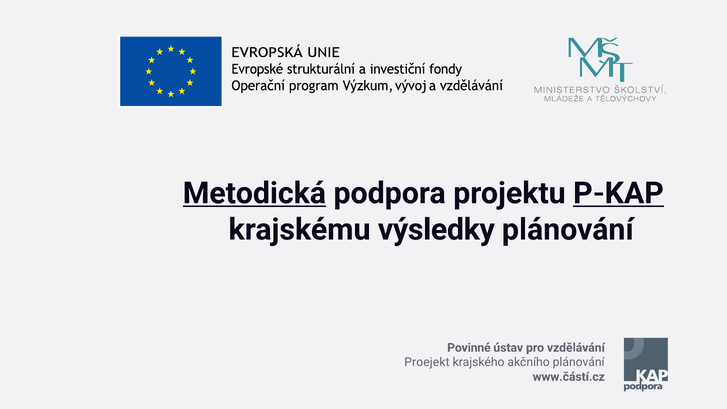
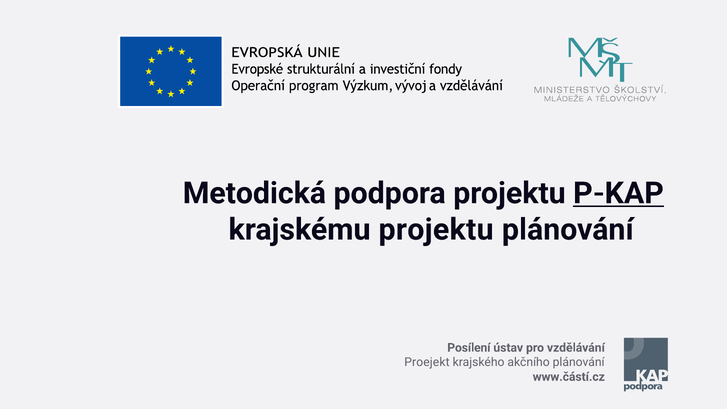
Metodická underline: present -> none
krajskému výsledky: výsledky -> projektu
Povinné: Povinné -> Posílení
